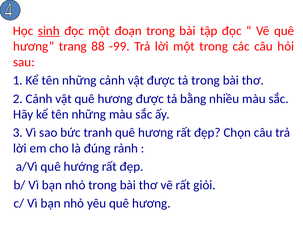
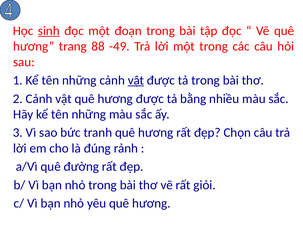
-99: -99 -> -49
vật at (136, 80) underline: none -> present
hướng: hướng -> đường
